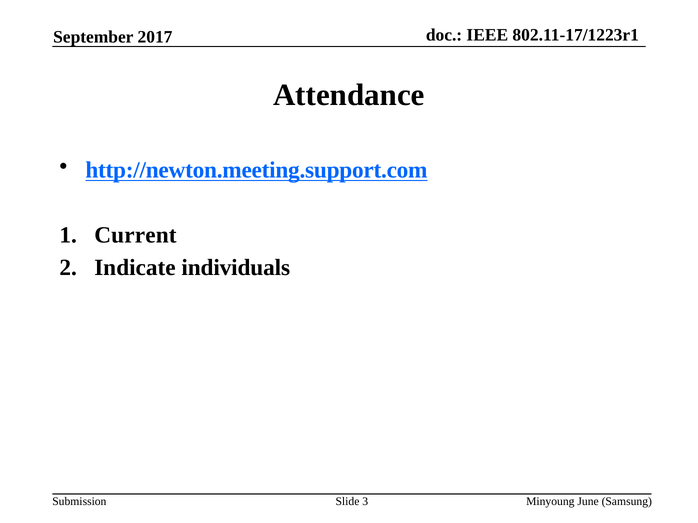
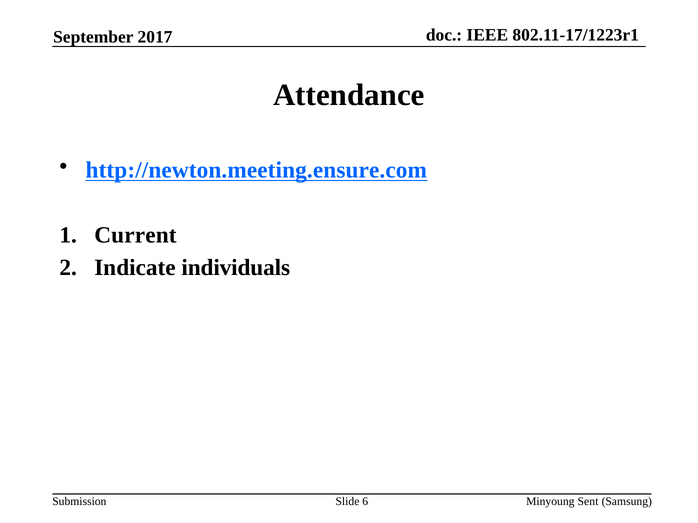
http://newton.meeting.support.com: http://newton.meeting.support.com -> http://newton.meeting.ensure.com
3: 3 -> 6
June: June -> Sent
